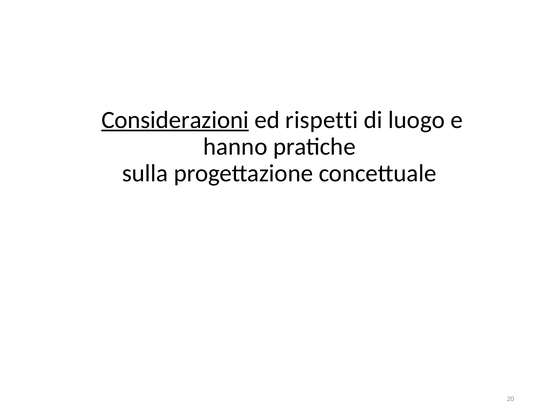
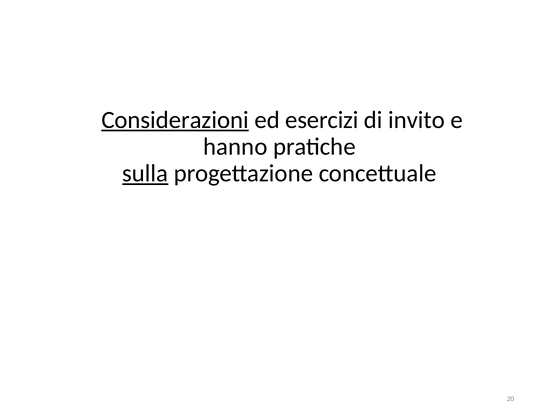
rispetti: rispetti -> esercizi
luogo: luogo -> invito
sulla underline: none -> present
